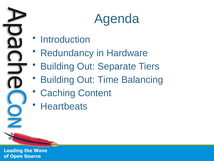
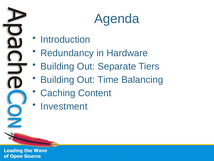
Heartbeats: Heartbeats -> Investment
